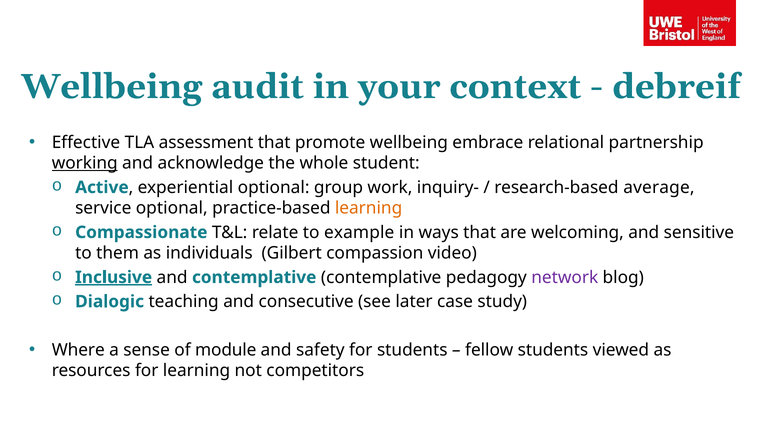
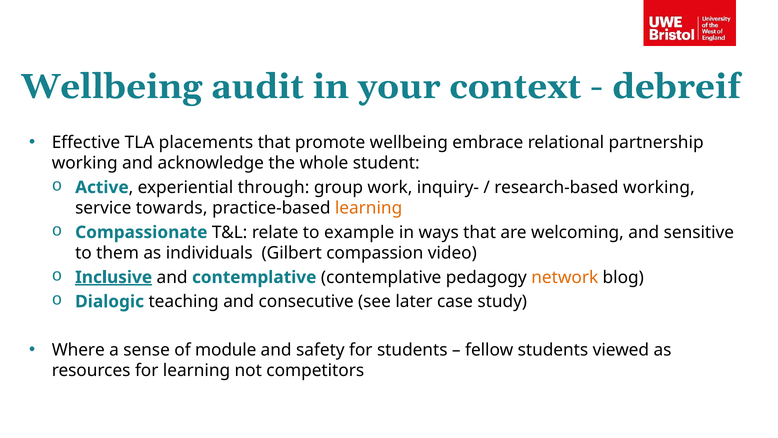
assessment: assessment -> placements
working at (85, 163) underline: present -> none
experiential optional: optional -> through
research-based average: average -> working
service optional: optional -> towards
network colour: purple -> orange
